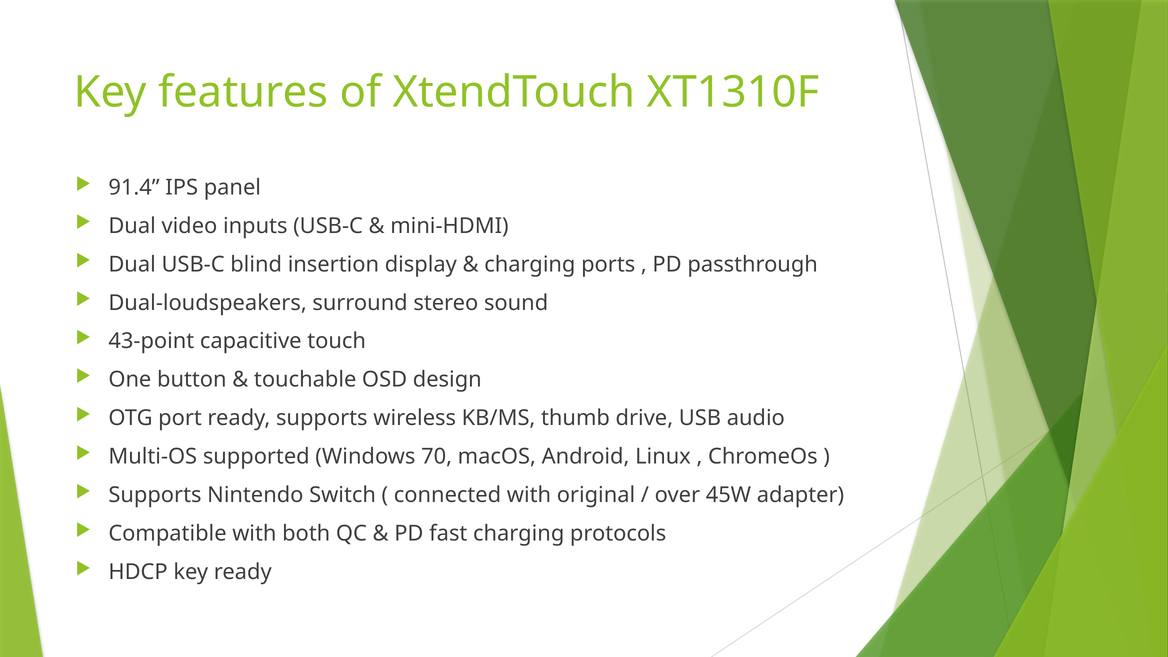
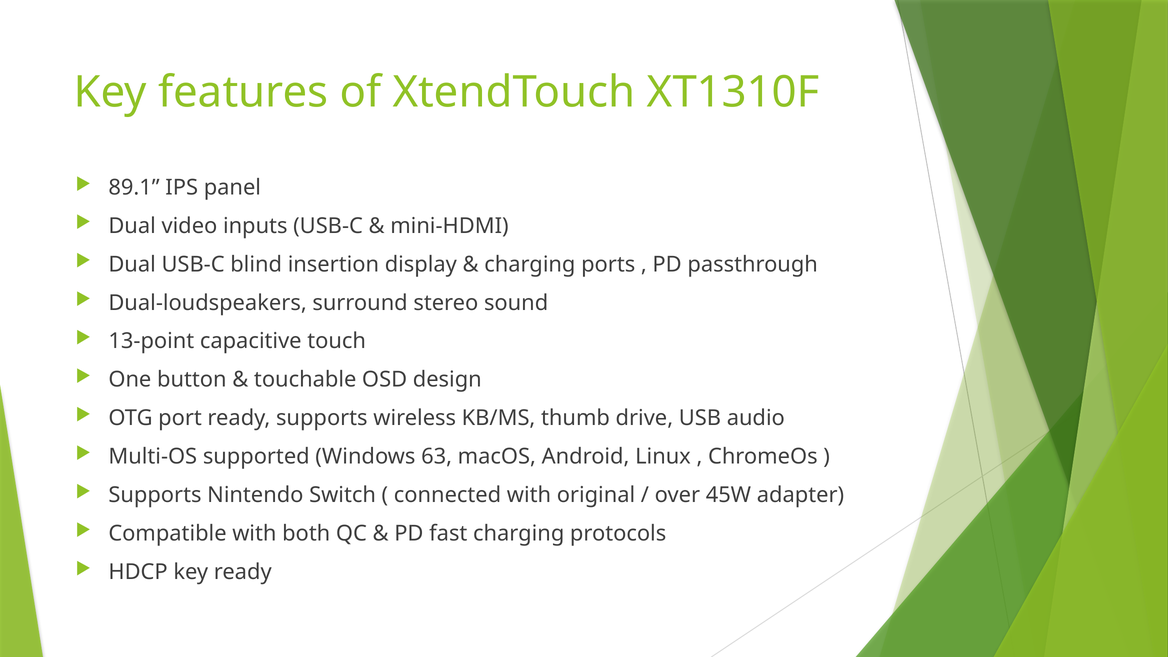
91.4: 91.4 -> 89.1
43-point: 43-point -> 13-point
70: 70 -> 63
